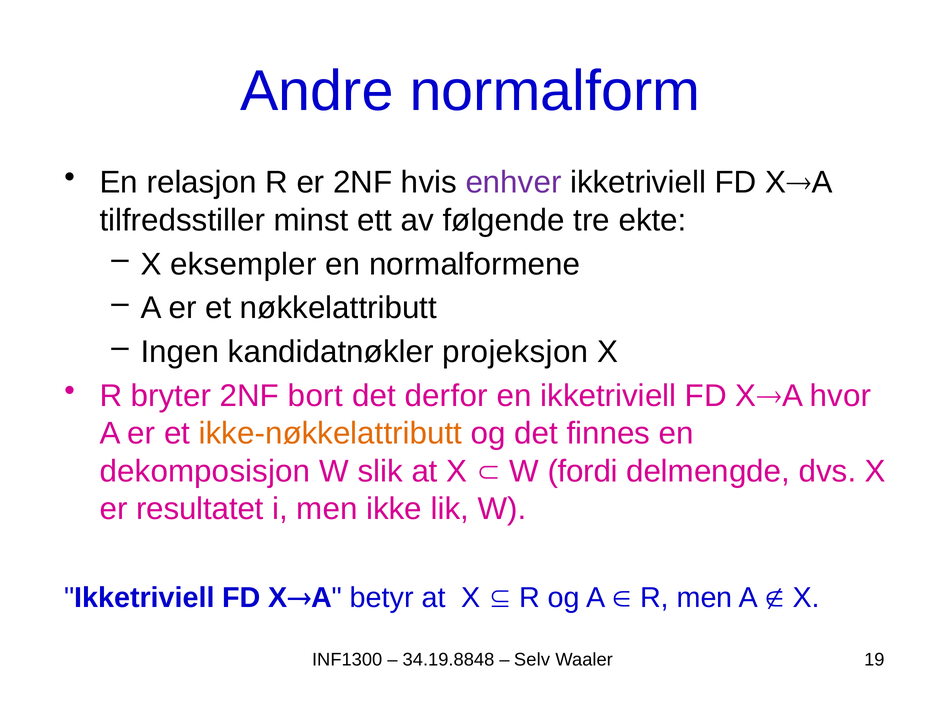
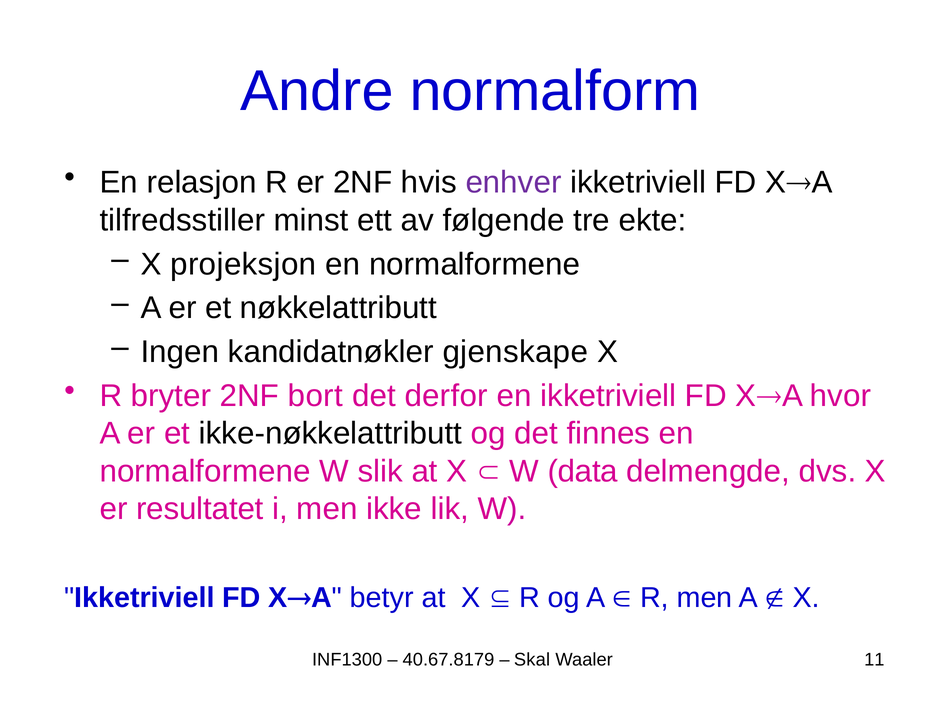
eksempler: eksempler -> projeksjon
projeksjon: projeksjon -> gjenskape
ikke-nøkkelattributt colour: orange -> black
dekomposisjon at (205, 471): dekomposisjon -> normalformene
fordi: fordi -> data
34.19.8848: 34.19.8848 -> 40.67.8179
Selv: Selv -> Skal
19: 19 -> 11
